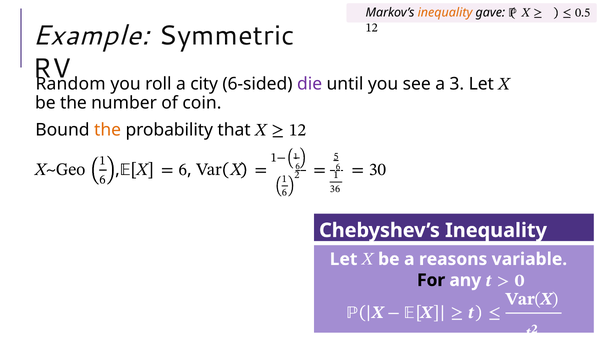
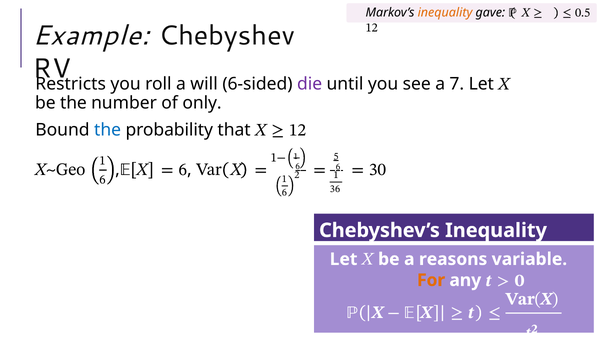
Symmetric: Symmetric -> Chebyshev
Random: Random -> Restricts
city: city -> will
3: 3 -> 7
coin: coin -> only
the at (108, 130) colour: orange -> blue
For colour: black -> orange
